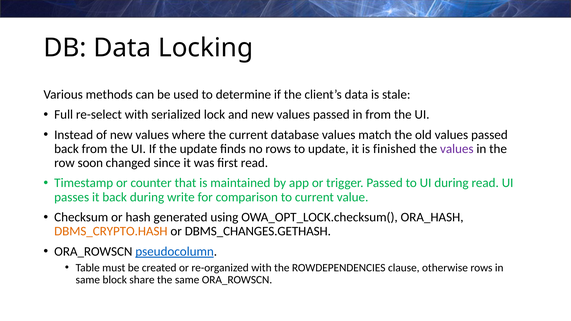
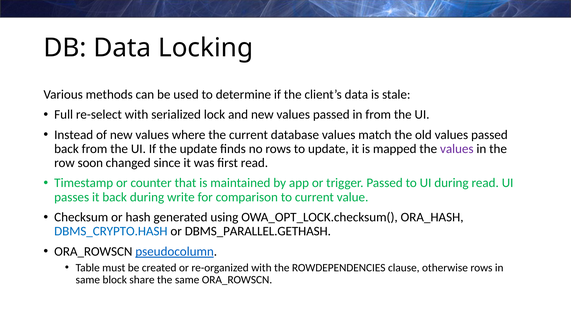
finished: finished -> mapped
DBMS_CRYPTO.HASH colour: orange -> blue
DBMS_CHANGES.GETHASH: DBMS_CHANGES.GETHASH -> DBMS_PARALLEL.GETHASH
